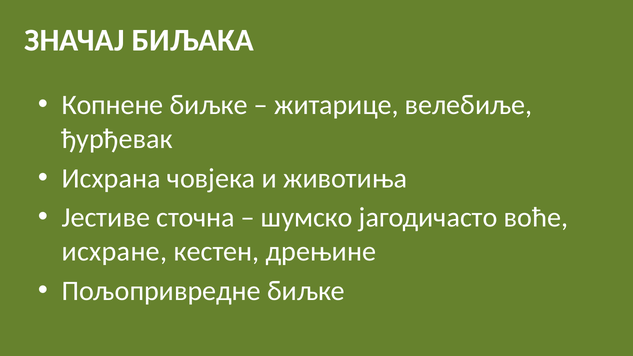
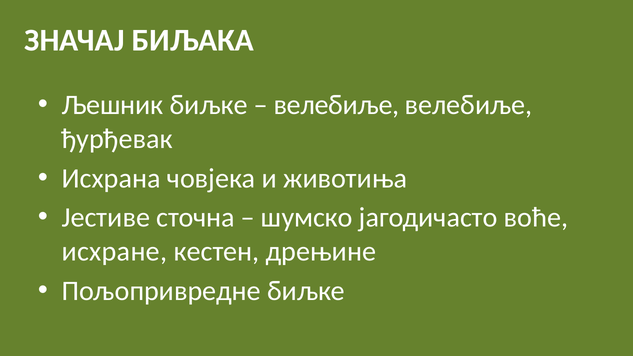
Копнене: Копнене -> Љешник
житарице at (336, 105): житарице -> велебиље
